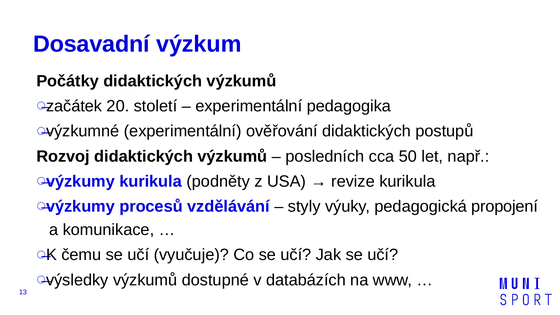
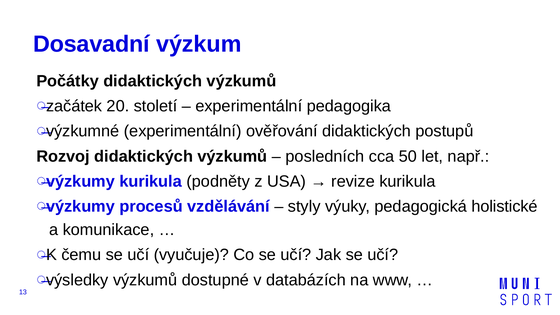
propojení: propojení -> holistické
